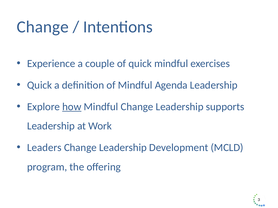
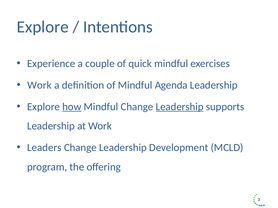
Change at (43, 27): Change -> Explore
Quick at (40, 85): Quick -> Work
Leadership at (180, 107) underline: none -> present
